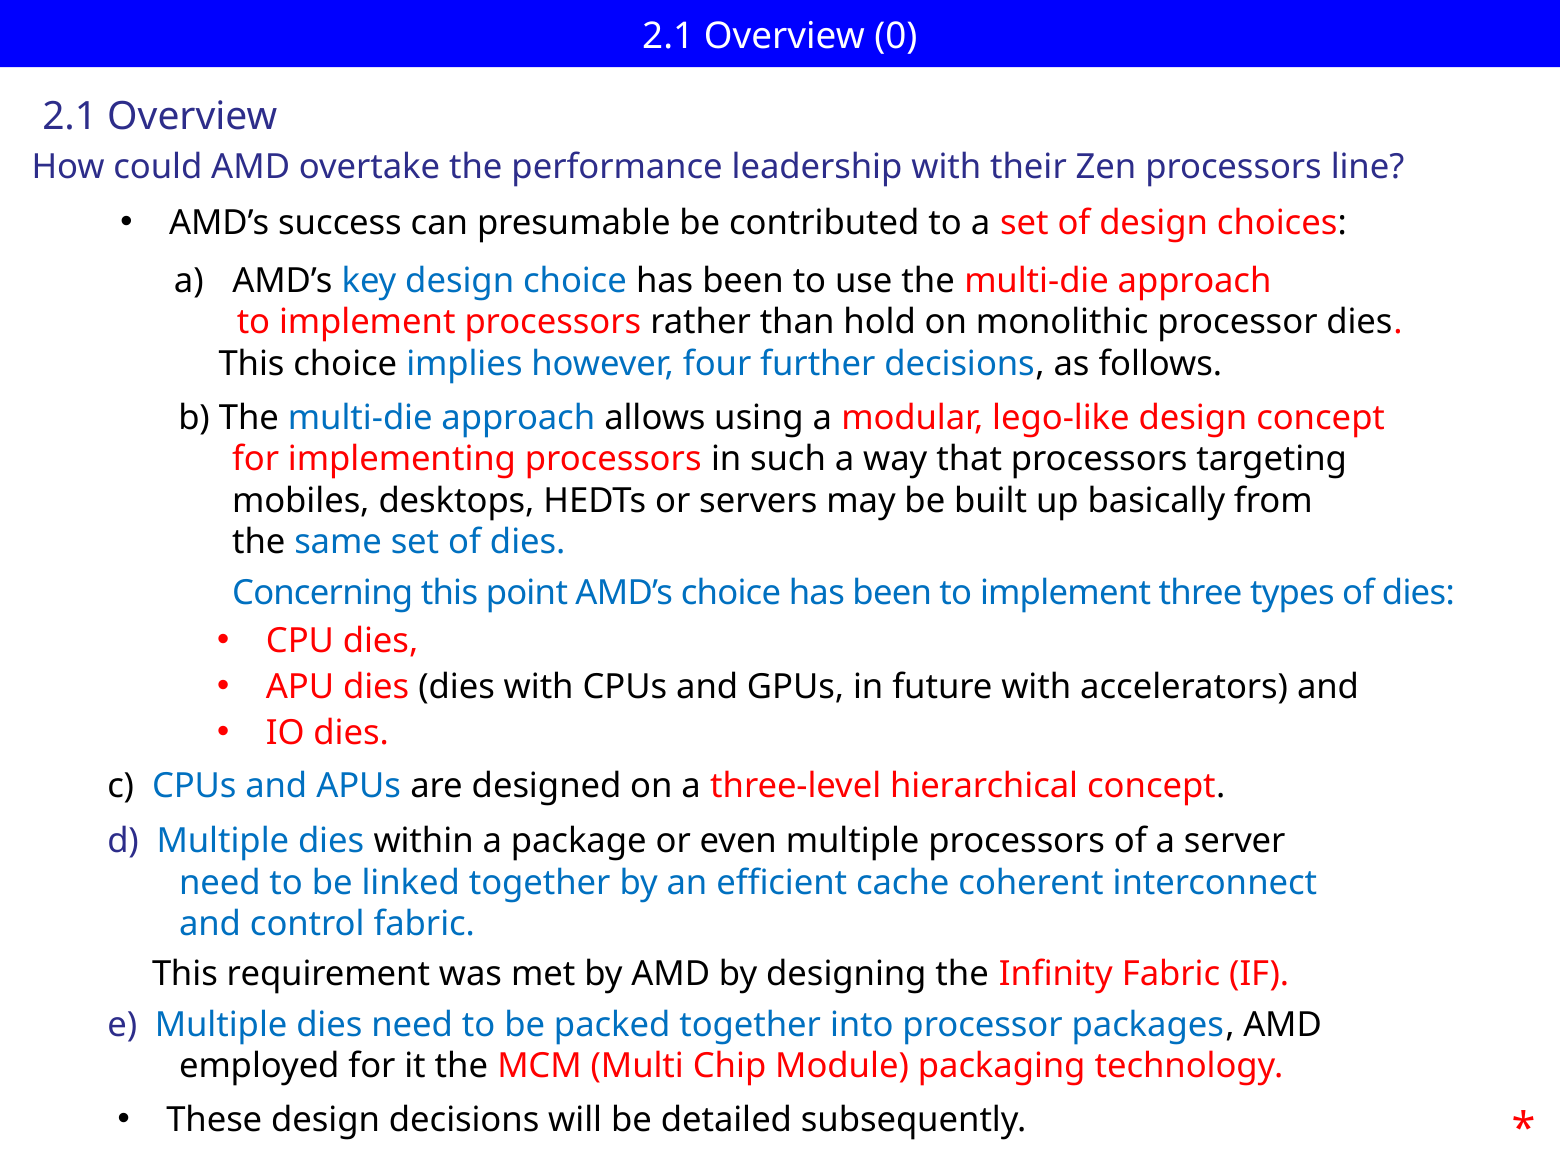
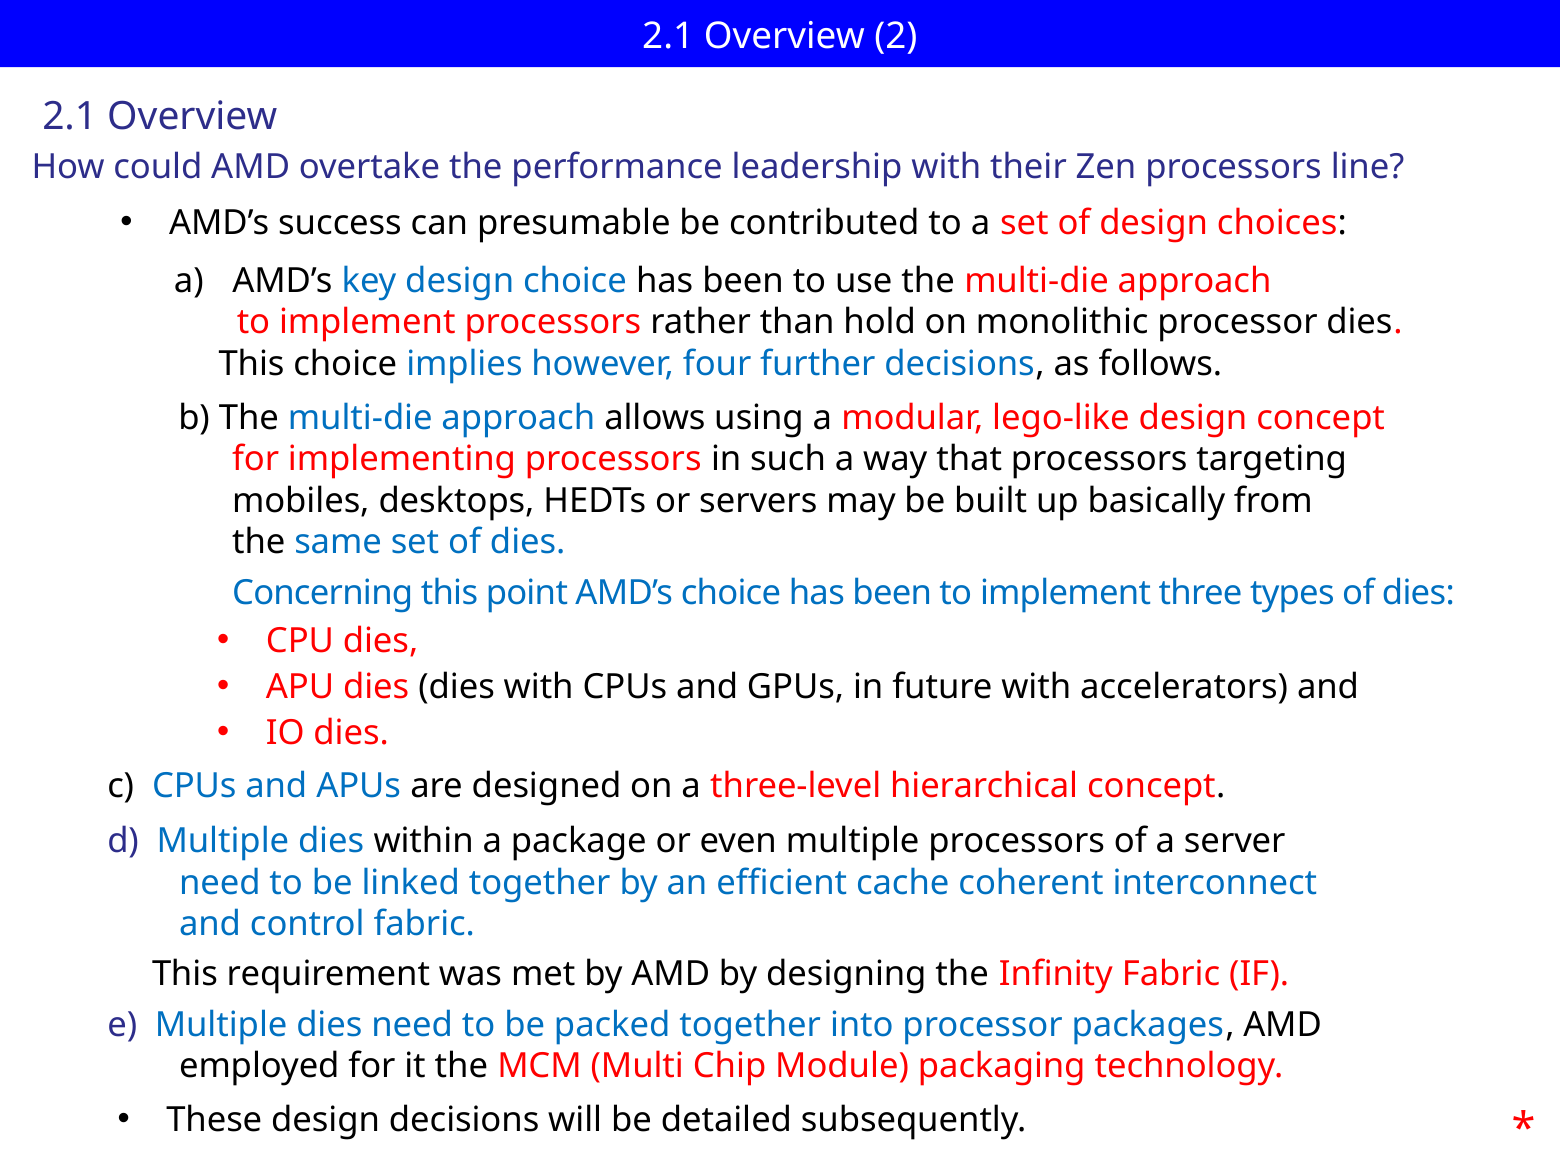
0: 0 -> 2
